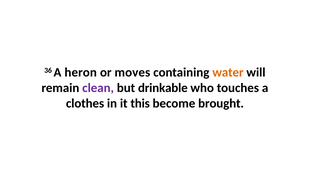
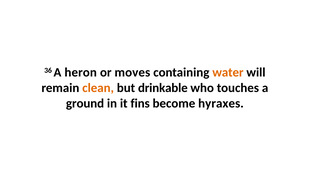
clean colour: purple -> orange
clothes: clothes -> ground
this: this -> fins
brought: brought -> hyraxes
